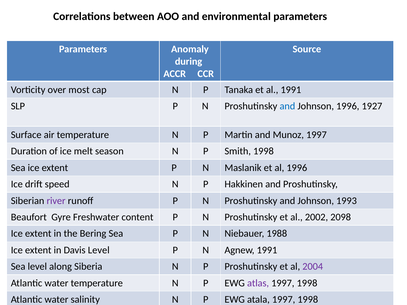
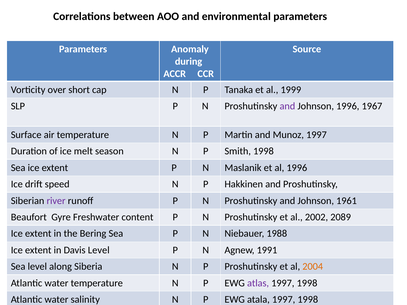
most: most -> short
al 1991: 1991 -> 1999
and at (287, 106) colour: blue -> purple
1927: 1927 -> 1967
1993: 1993 -> 1961
2098: 2098 -> 2089
2004 colour: purple -> orange
